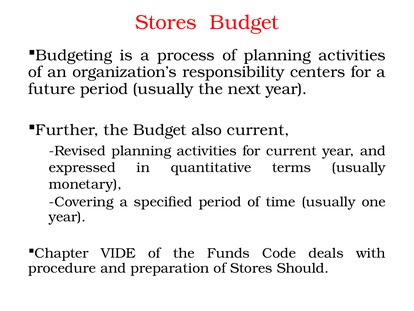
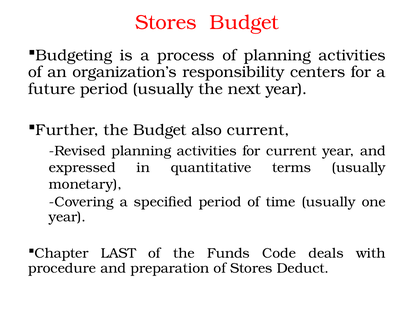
VIDE: VIDE -> LAST
Should: Should -> Deduct
